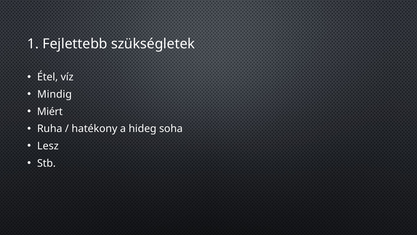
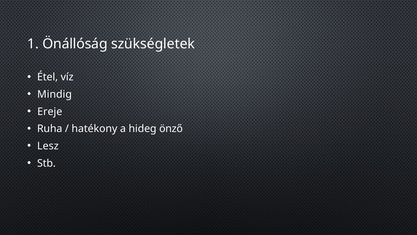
Fejlettebb: Fejlettebb -> Önállóság
Miért: Miért -> Ereje
soha: soha -> önző
